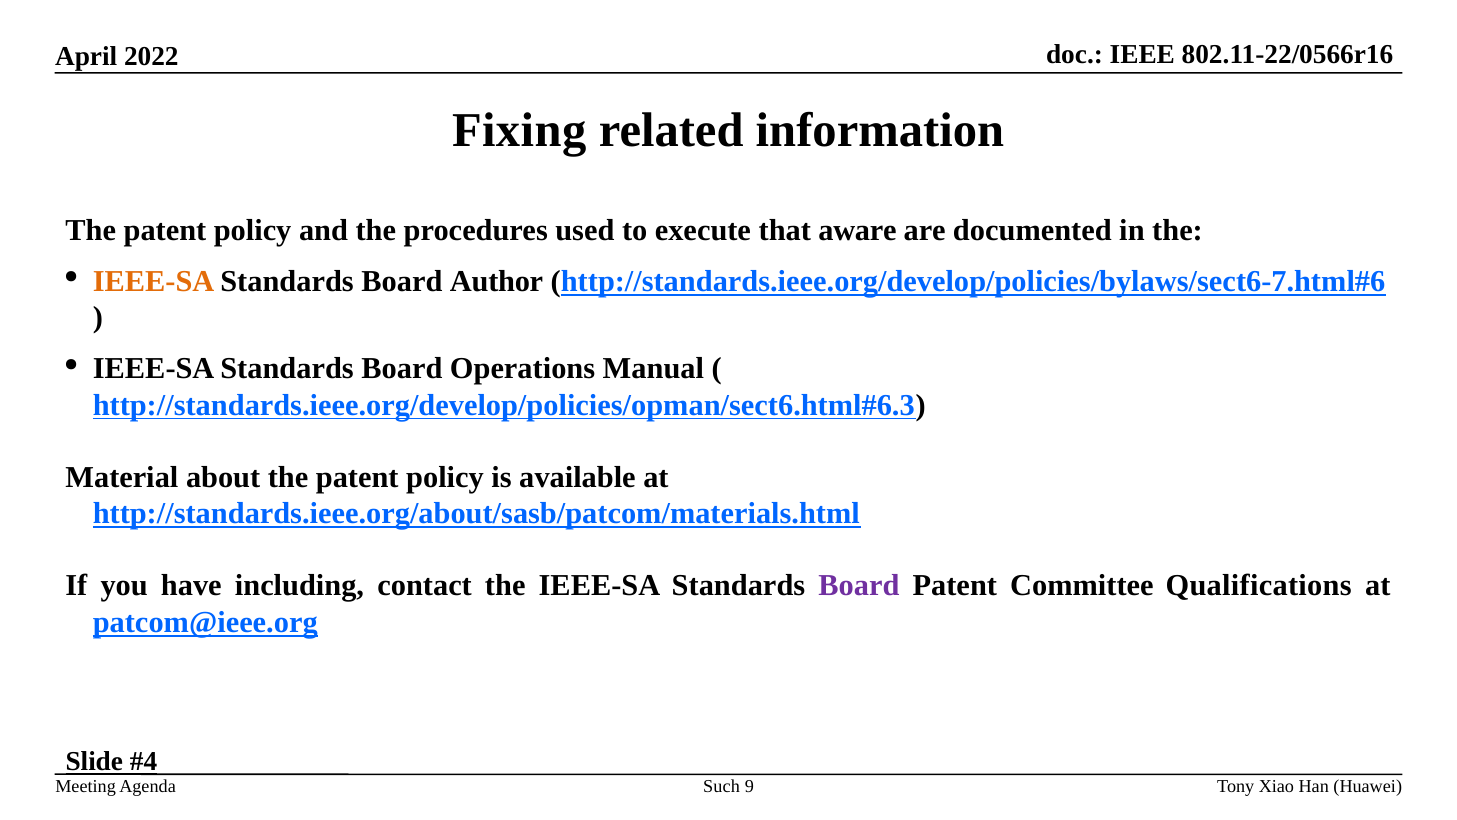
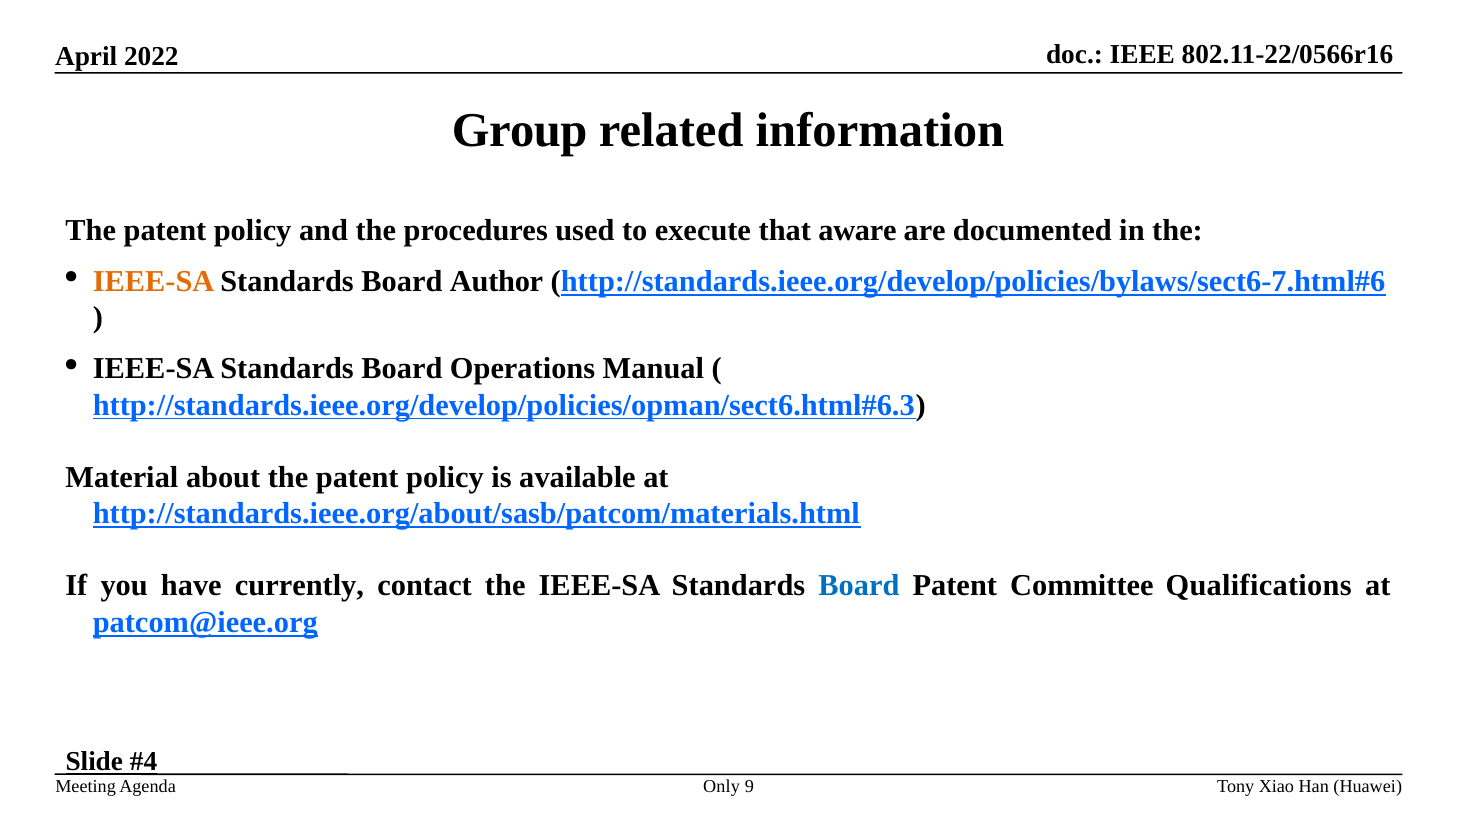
Fixing: Fixing -> Group
including: including -> currently
Board at (859, 586) colour: purple -> blue
Such: Such -> Only
